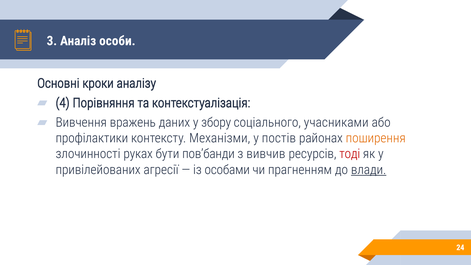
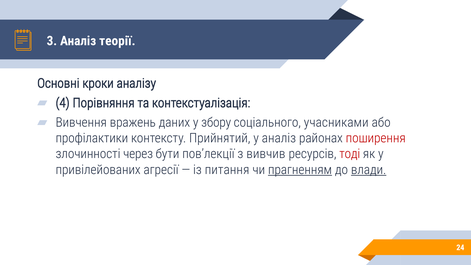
особи: особи -> теорії
Механізми: Механізми -> Прийнятий
у постів: постів -> аналіз
поширення colour: orange -> red
руках: руках -> через
пов’банди: пов’банди -> пов’лекції
особами: особами -> питання
прагненням underline: none -> present
